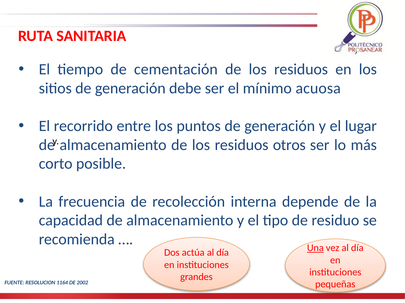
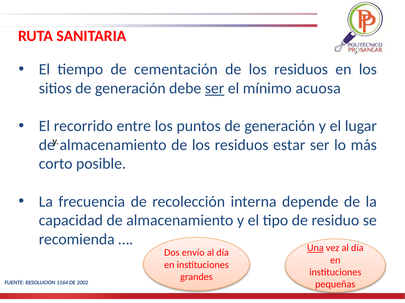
ser at (215, 89) underline: none -> present
otros: otros -> estar
actúa: actúa -> envío
